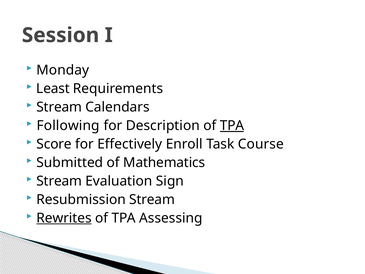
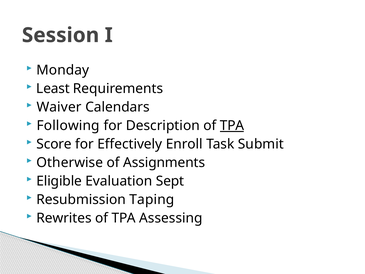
Stream at (59, 107): Stream -> Waiver
Course: Course -> Submit
Submitted: Submitted -> Otherwise
Mathematics: Mathematics -> Assignments
Stream at (59, 181): Stream -> Eligible
Sign: Sign -> Sept
Resubmission Stream: Stream -> Taping
Rewrites underline: present -> none
